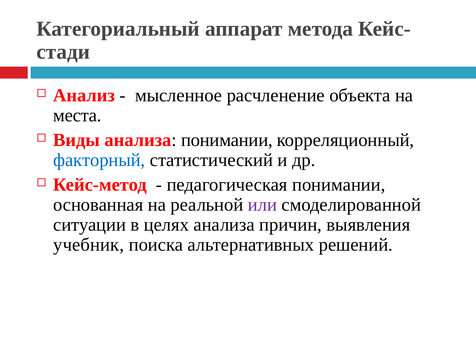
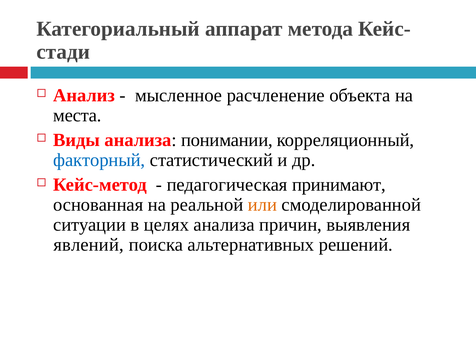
педагогическая понимании: понимании -> принимают
или colour: purple -> orange
учебник: учебник -> явлений
